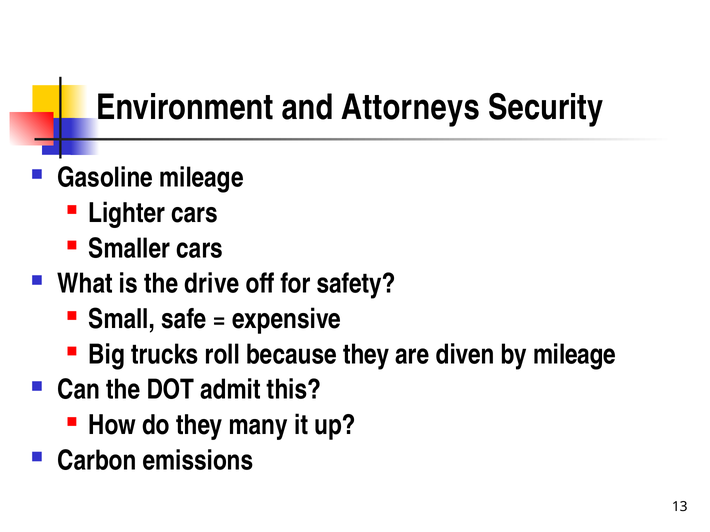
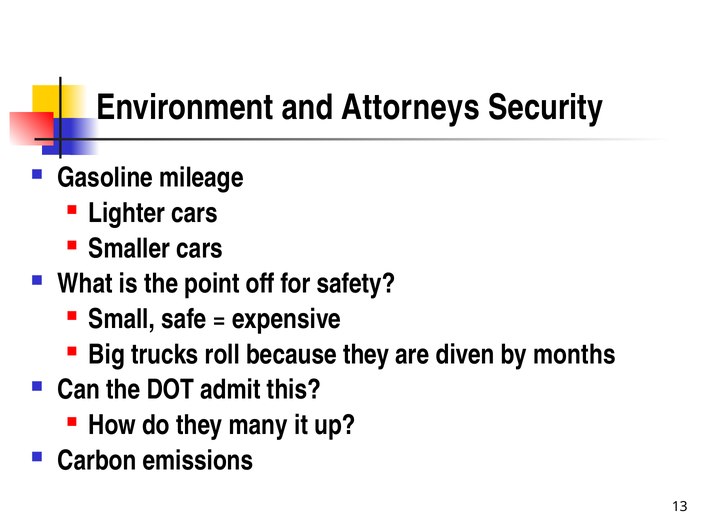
drive: drive -> point
by mileage: mileage -> months
